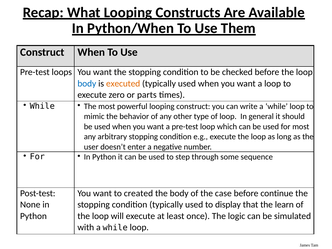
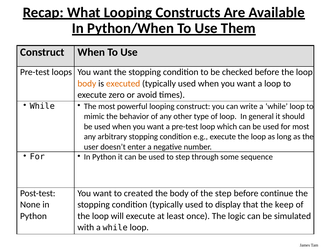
body at (87, 83) colour: blue -> orange
parts: parts -> avoid
the case: case -> step
learn: learn -> keep
